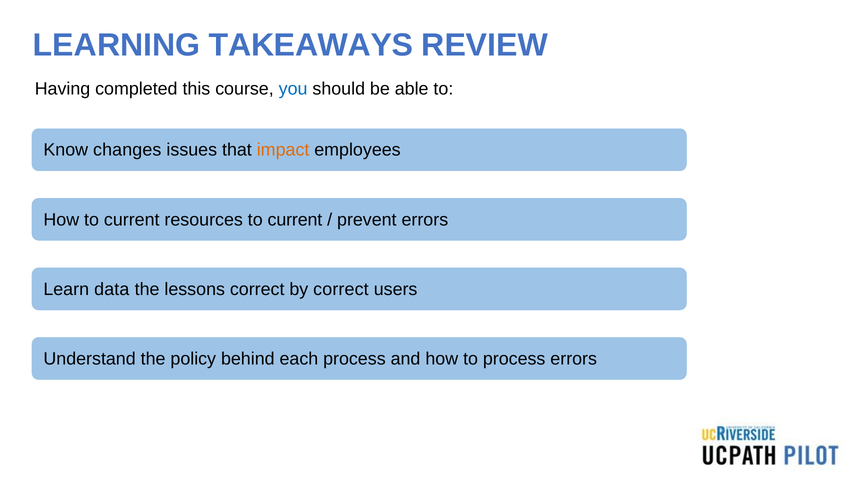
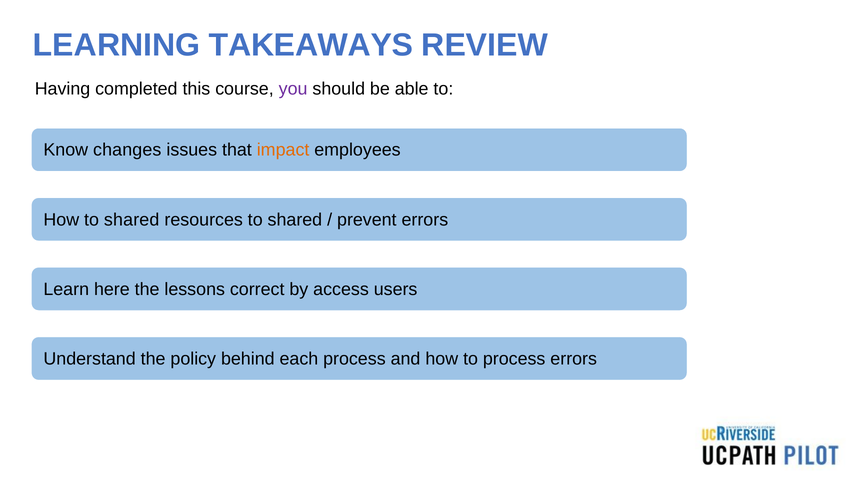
you colour: blue -> purple
How to current: current -> shared
resources to current: current -> shared
data: data -> here
by correct: correct -> access
